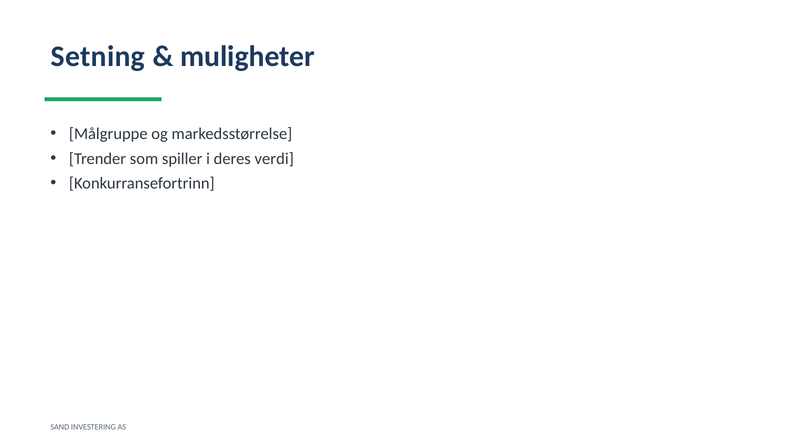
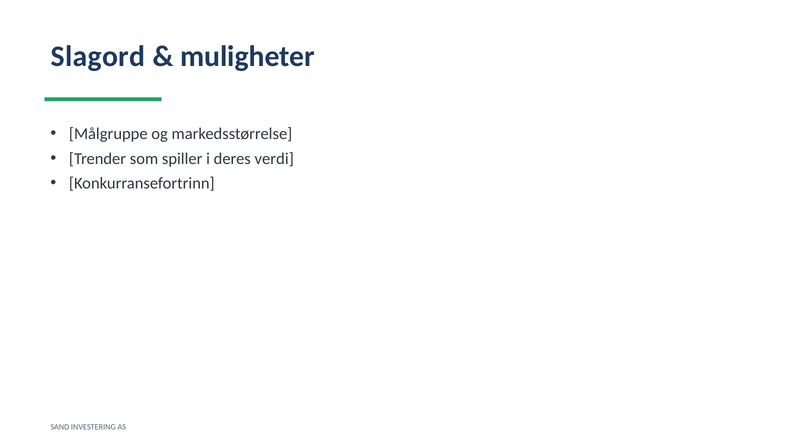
Setning: Setning -> Slagord
